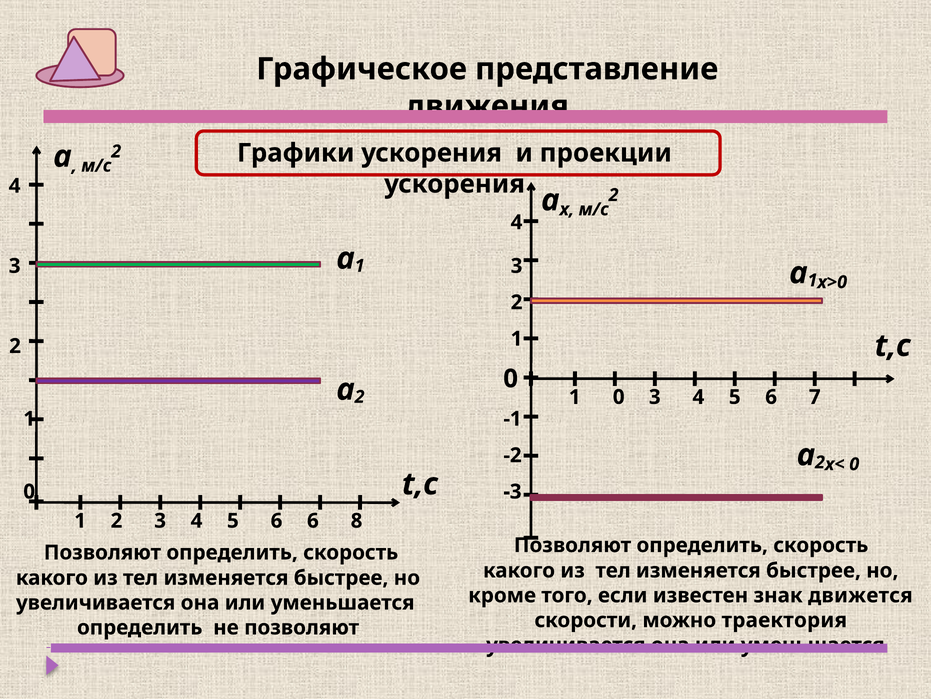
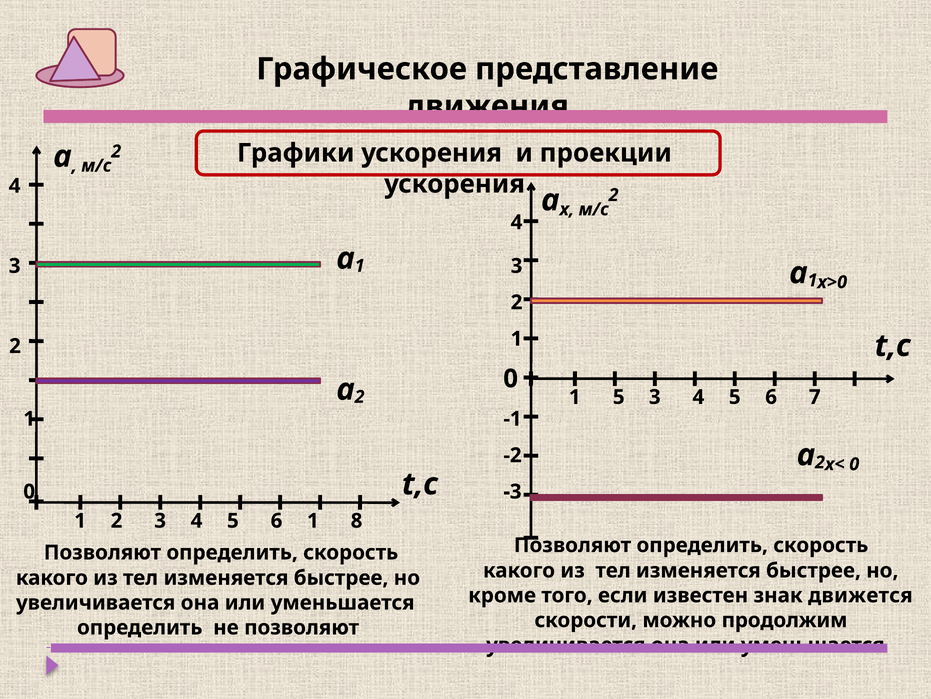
0 at (619, 397): 0 -> 5
1 6: 6 -> 1
траектория: траектория -> продолжим
